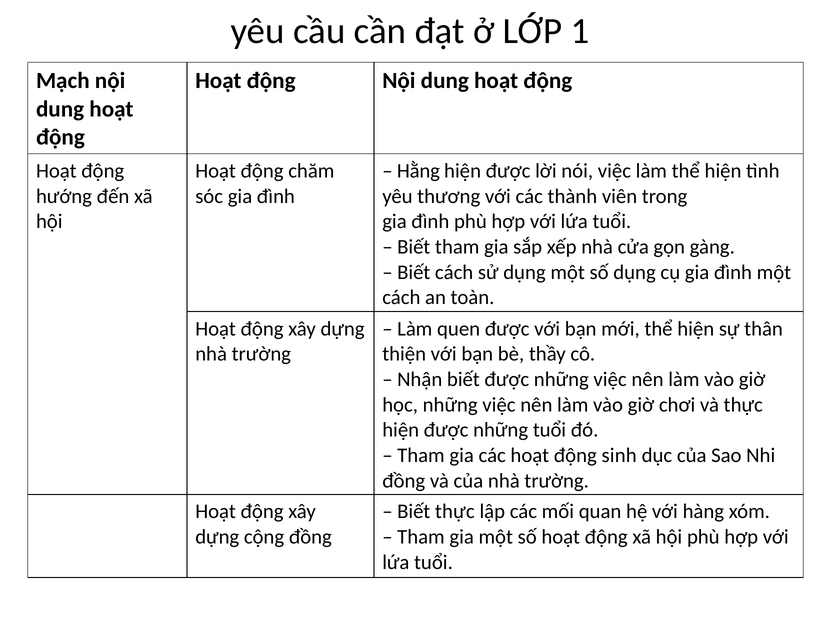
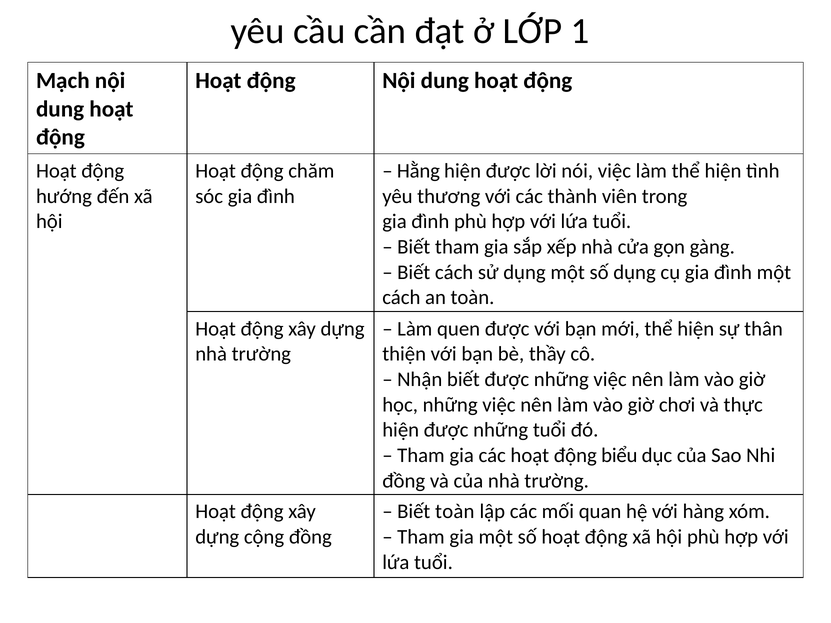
sinh: sinh -> biểu
Biết thực: thực -> toàn
